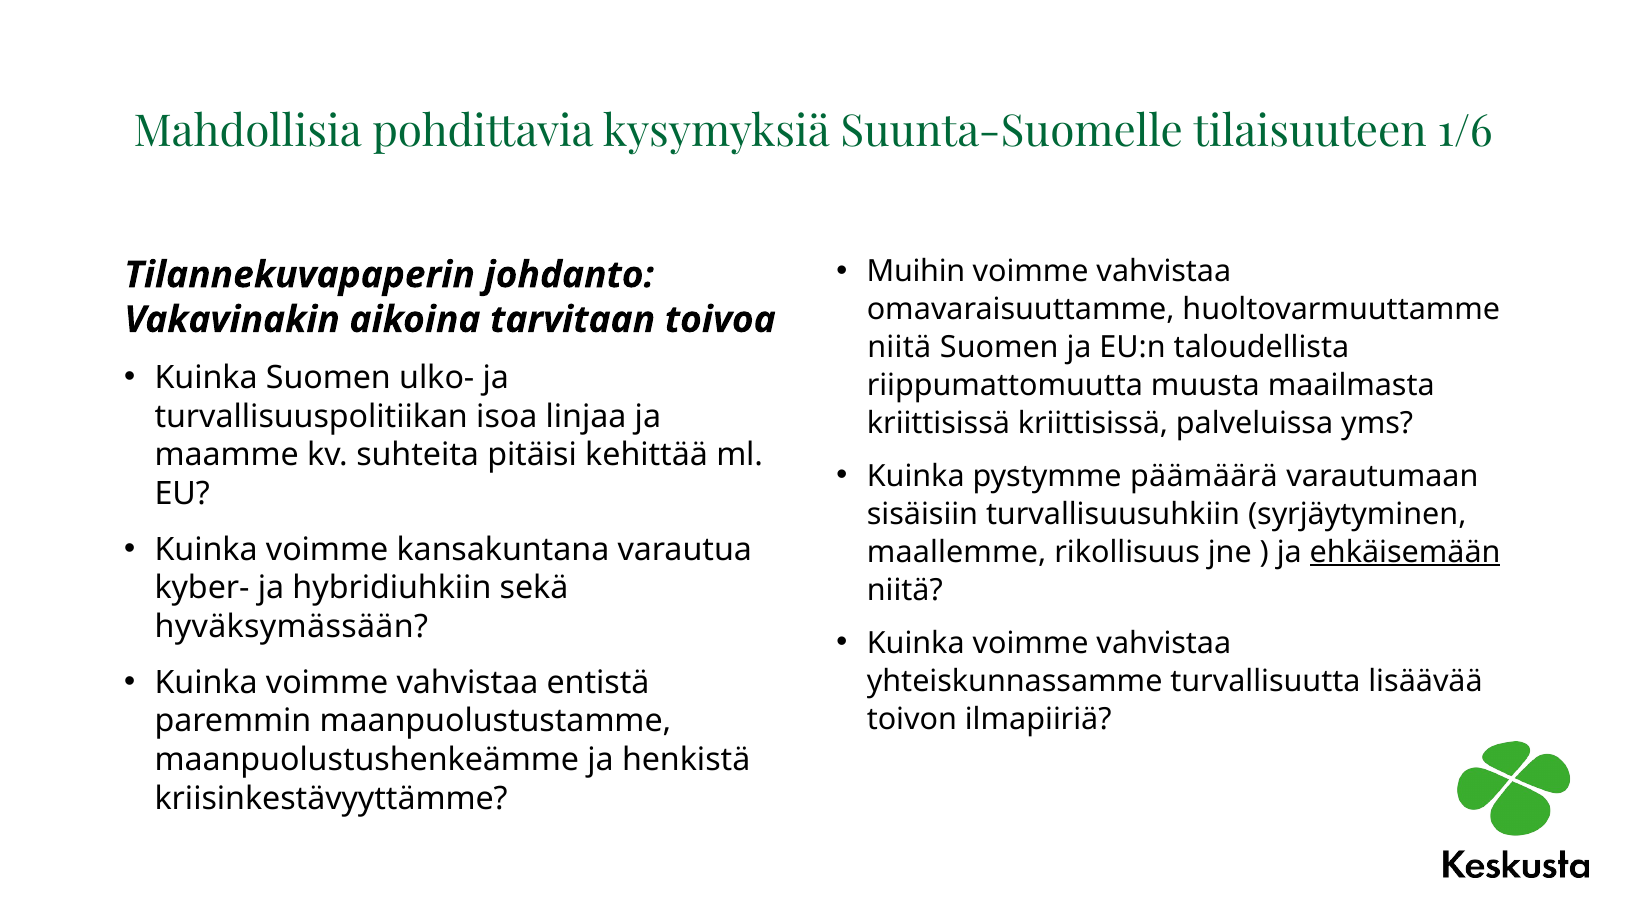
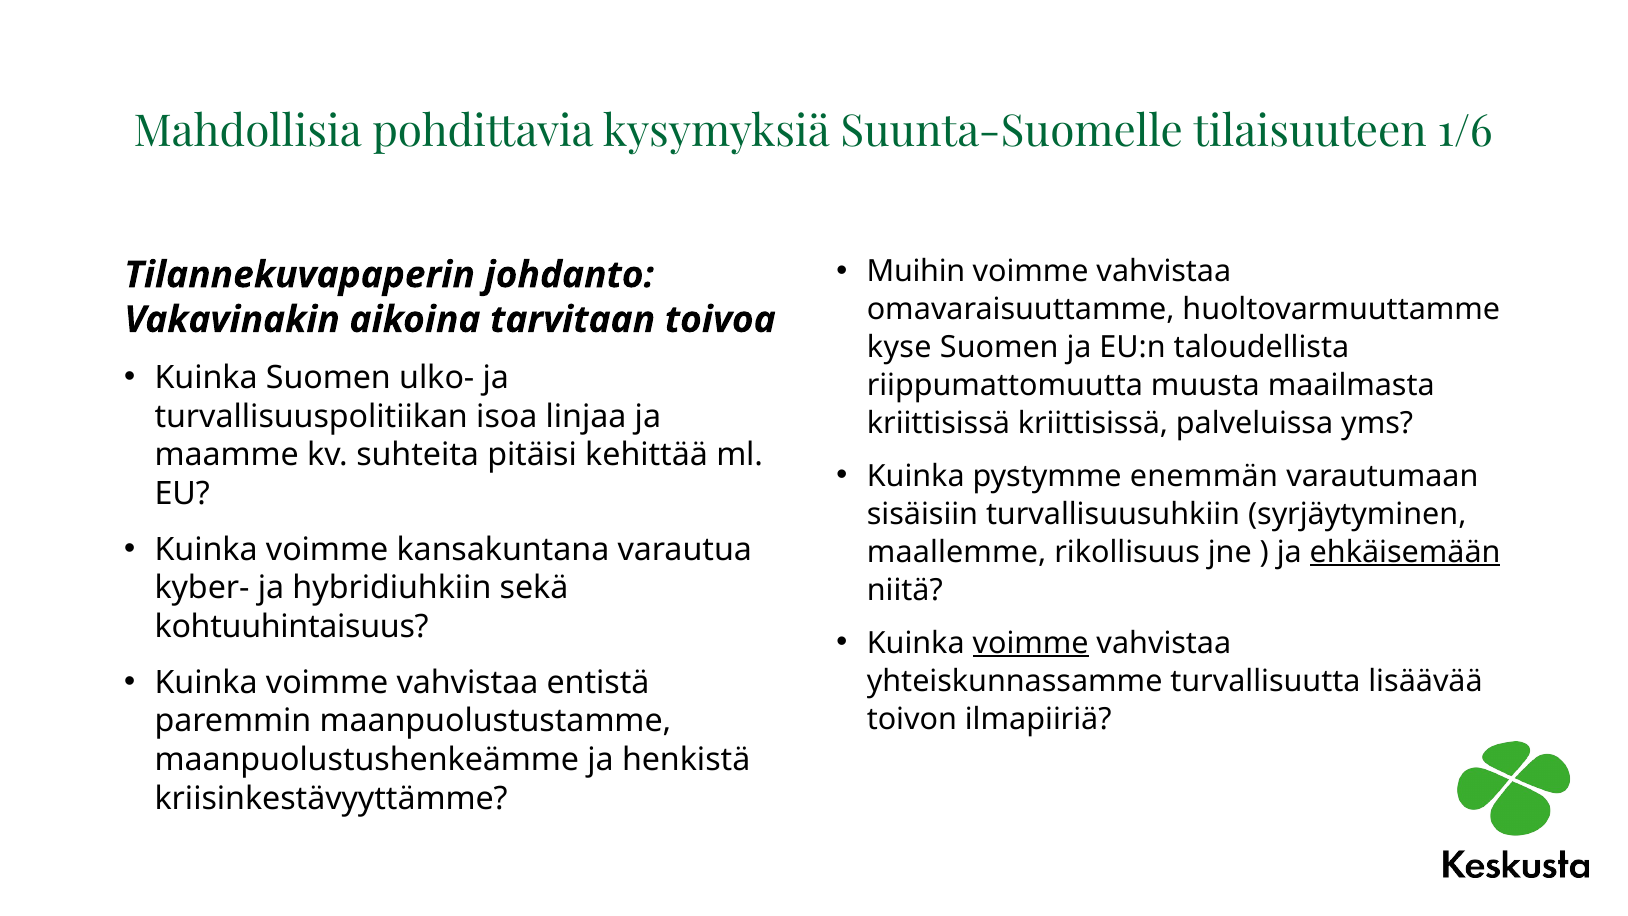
niitä at (899, 347): niitä -> kyse
päämäärä: päämäärä -> enemmän
hyväksymässään: hyväksymässään -> kohtuuhintaisuus
voimme at (1031, 643) underline: none -> present
